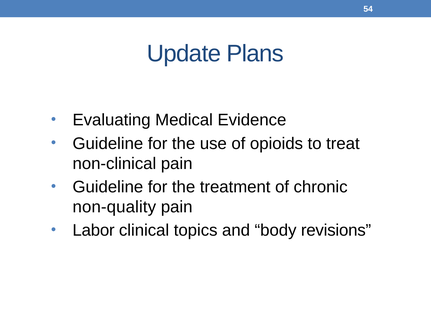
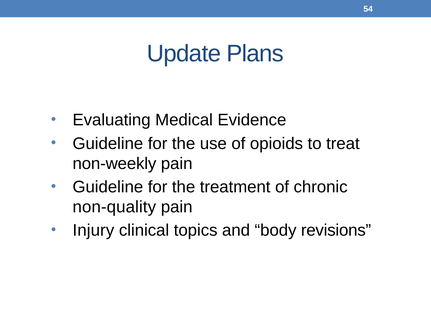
non-clinical: non-clinical -> non-weekly
Labor: Labor -> Injury
